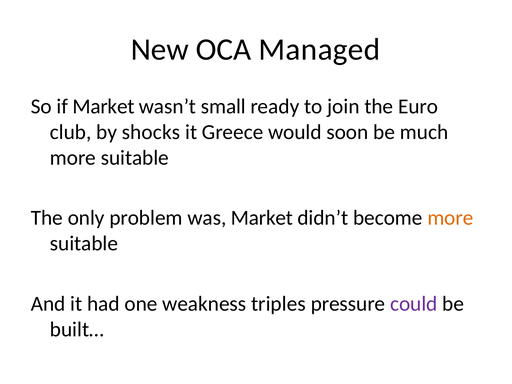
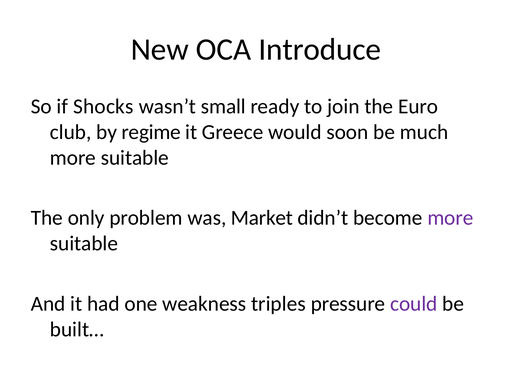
Managed: Managed -> Introduce
if Market: Market -> Shocks
shocks: shocks -> regime
more at (450, 218) colour: orange -> purple
